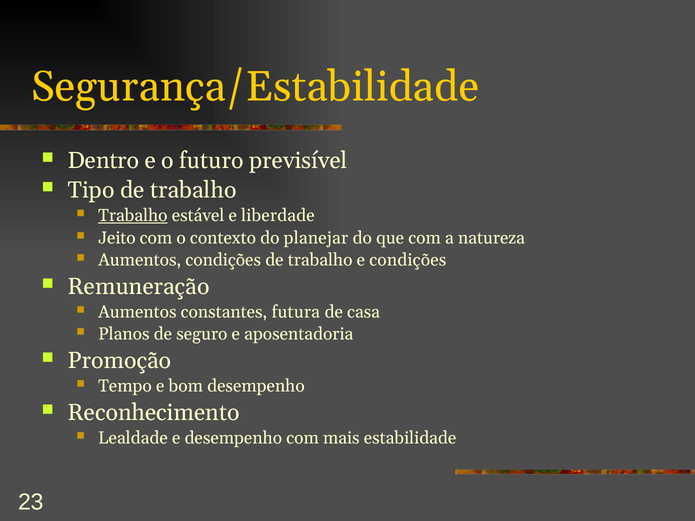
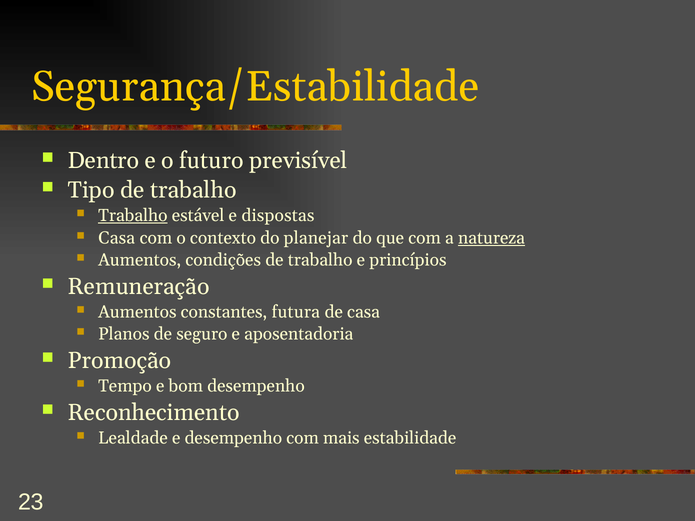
liberdade: liberdade -> dispostas
Jeito at (117, 238): Jeito -> Casa
natureza underline: none -> present
e condições: condições -> princípios
